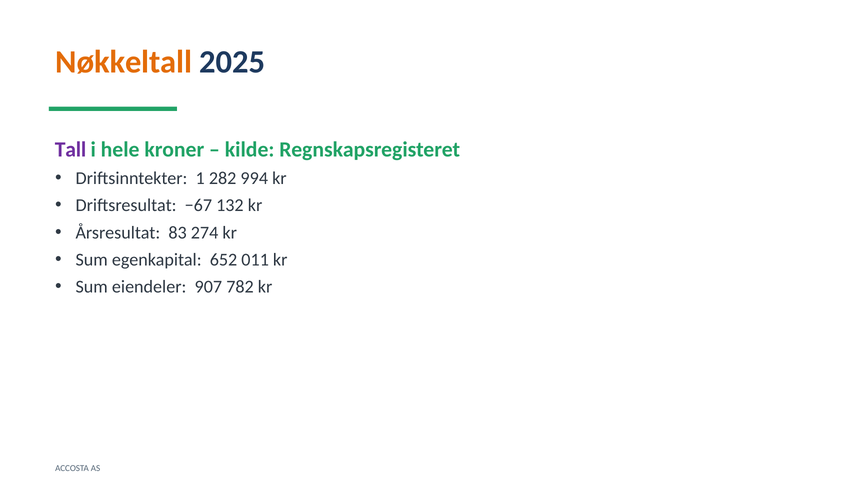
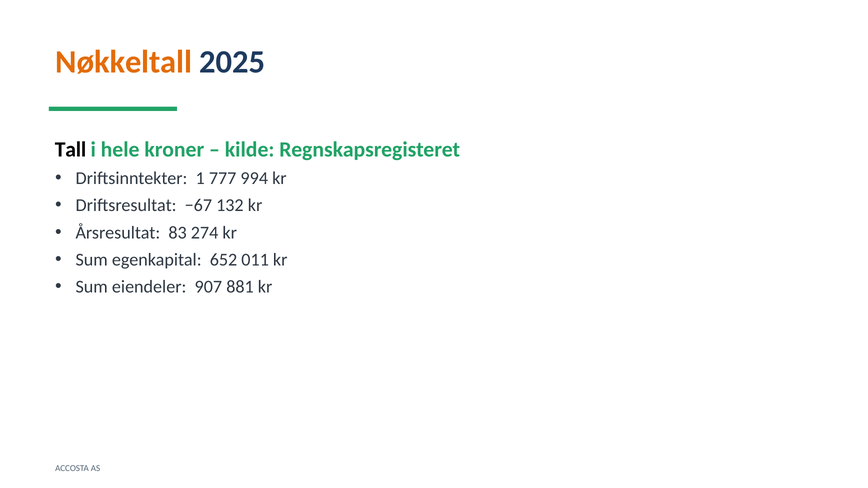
Tall colour: purple -> black
282: 282 -> 777
782: 782 -> 881
